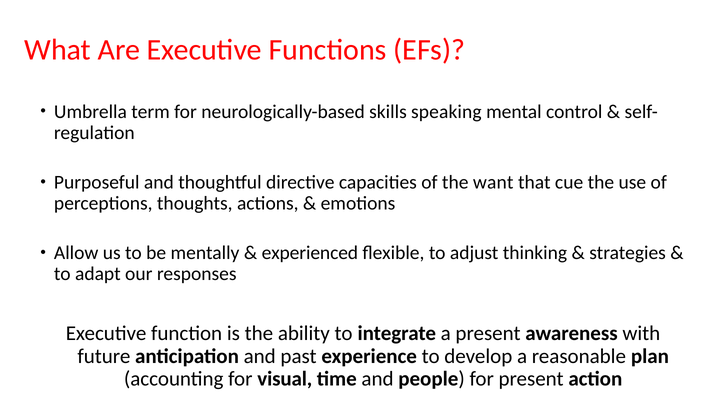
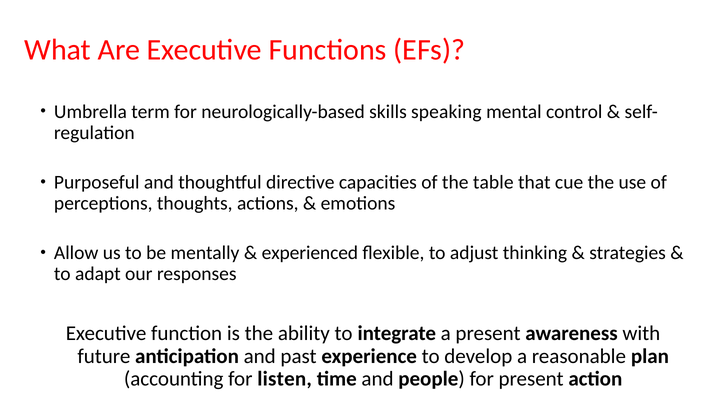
want: want -> table
visual: visual -> listen
